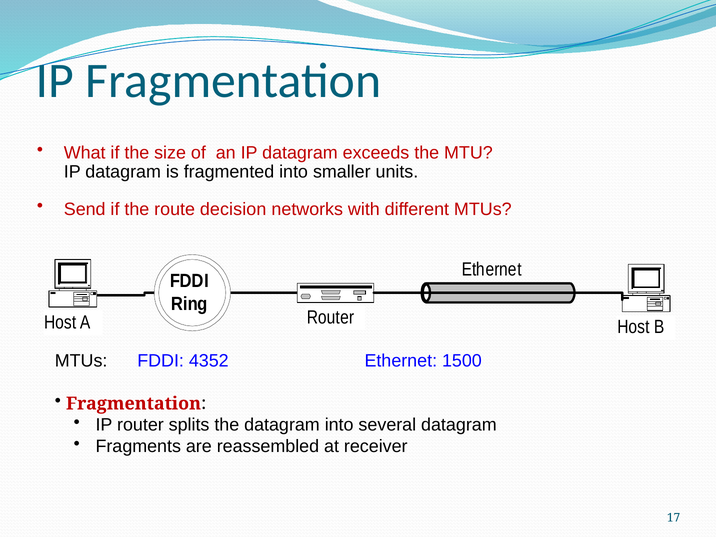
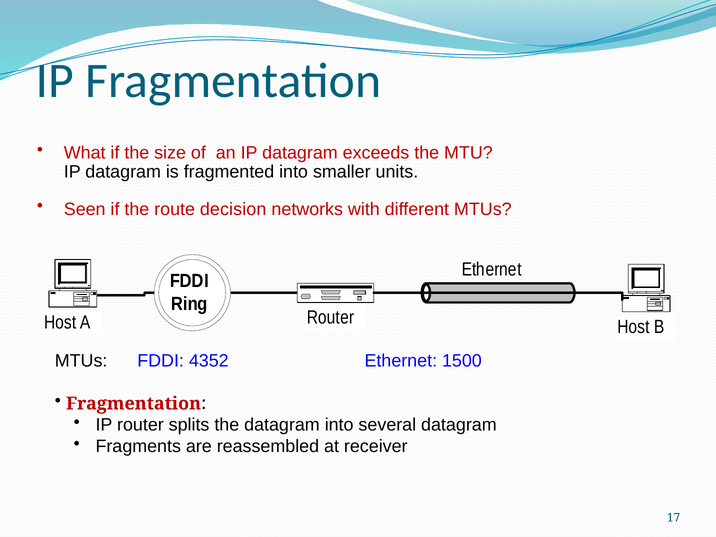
Send: Send -> Seen
